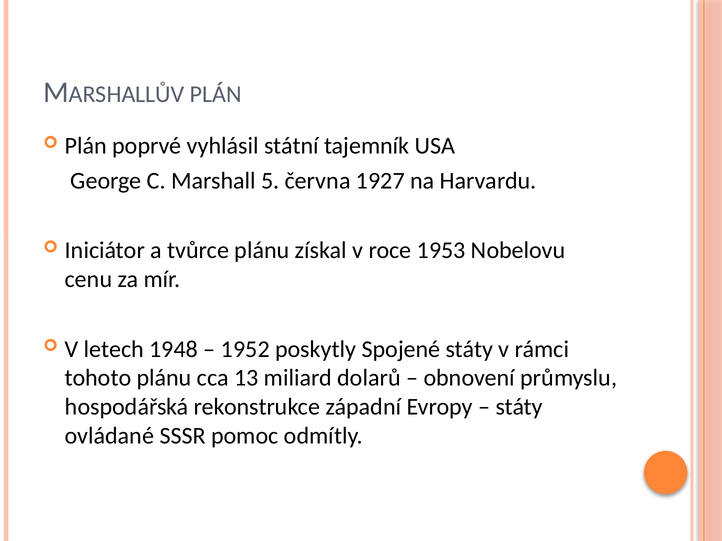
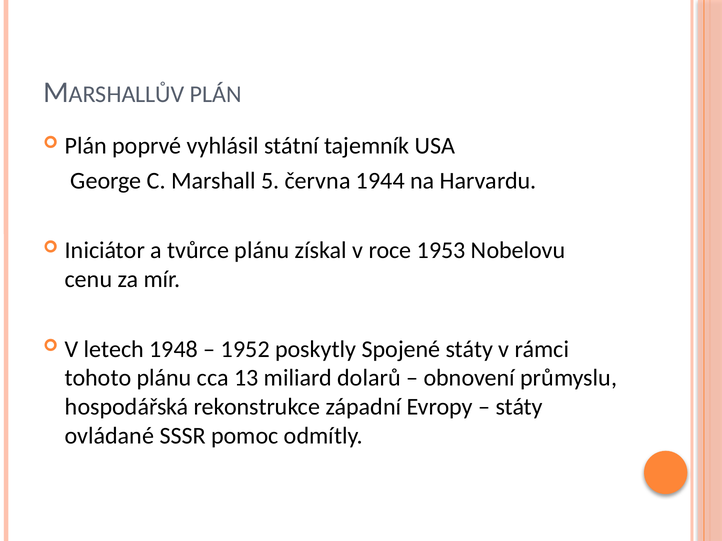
1927: 1927 -> 1944
